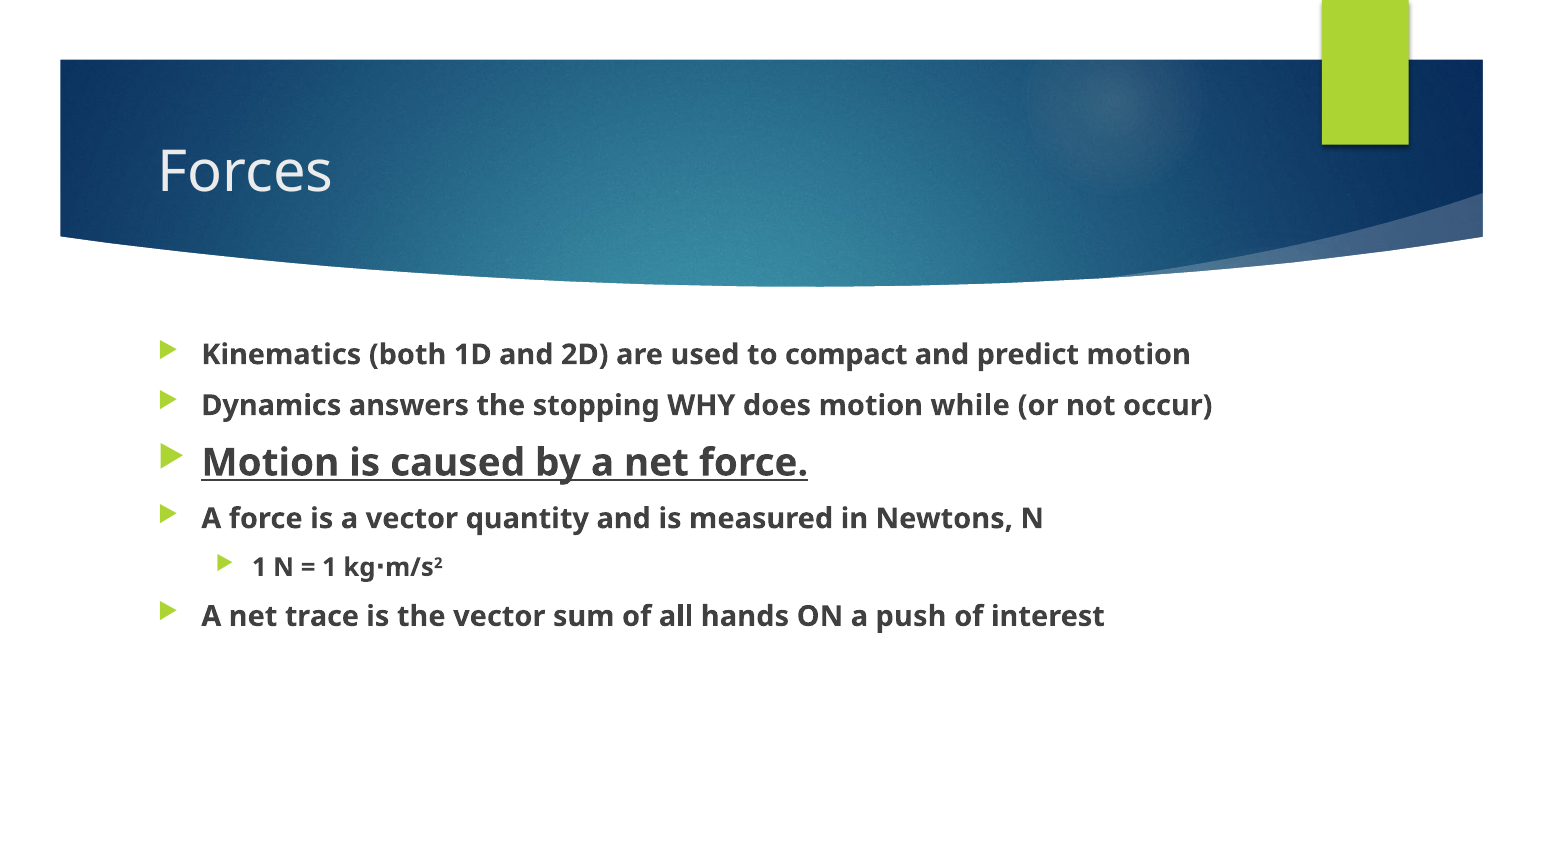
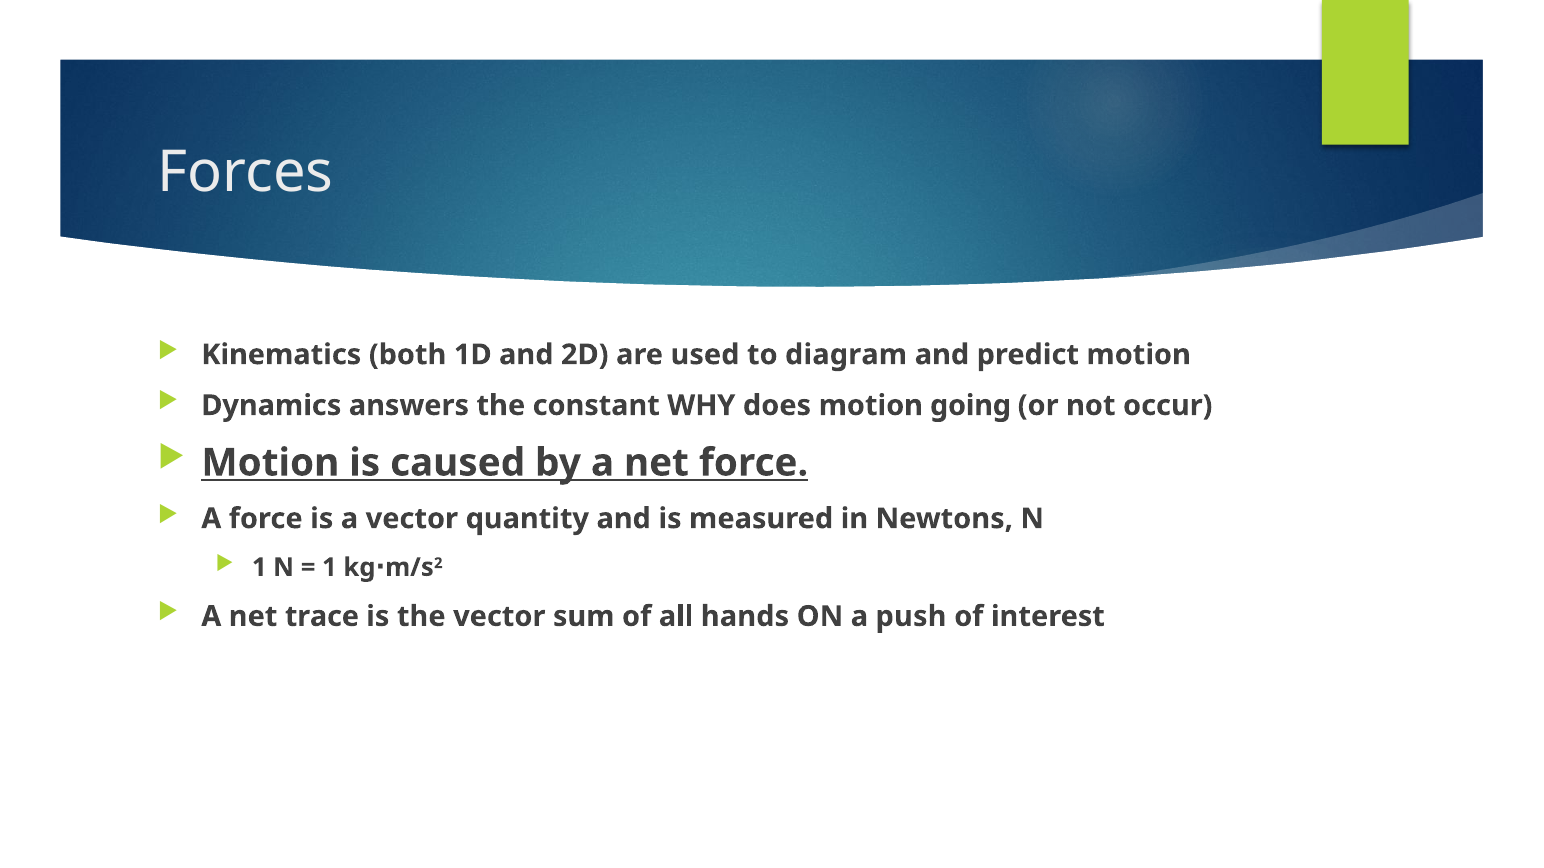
compact: compact -> diagram
stopping: stopping -> constant
while: while -> going
